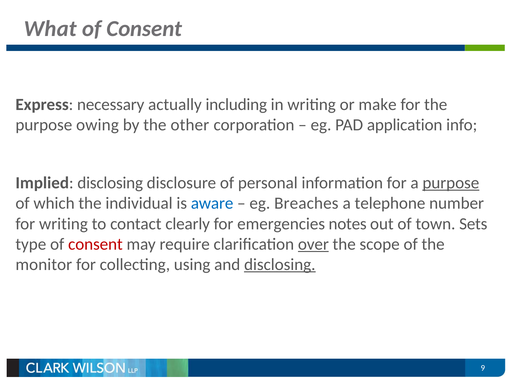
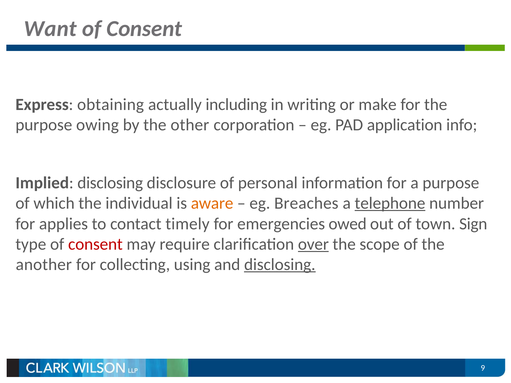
What: What -> Want
necessary: necessary -> obtaining
purpose at (451, 183) underline: present -> none
aware colour: blue -> orange
telephone underline: none -> present
for writing: writing -> applies
clearly: clearly -> timely
notes: notes -> owed
Sets: Sets -> Sign
monitor: monitor -> another
